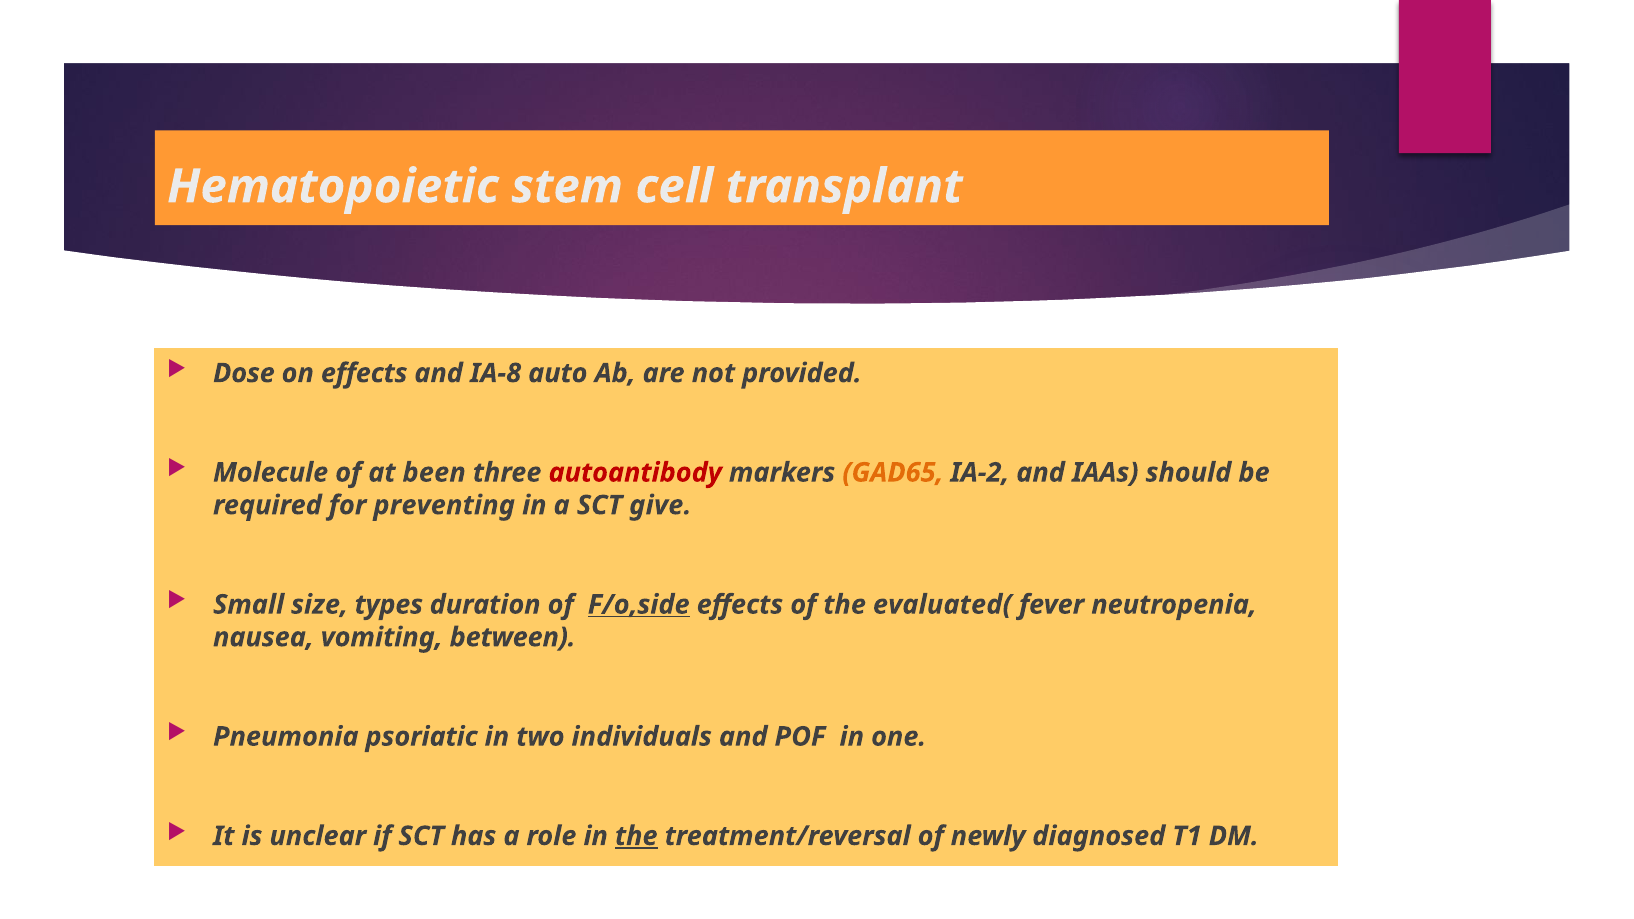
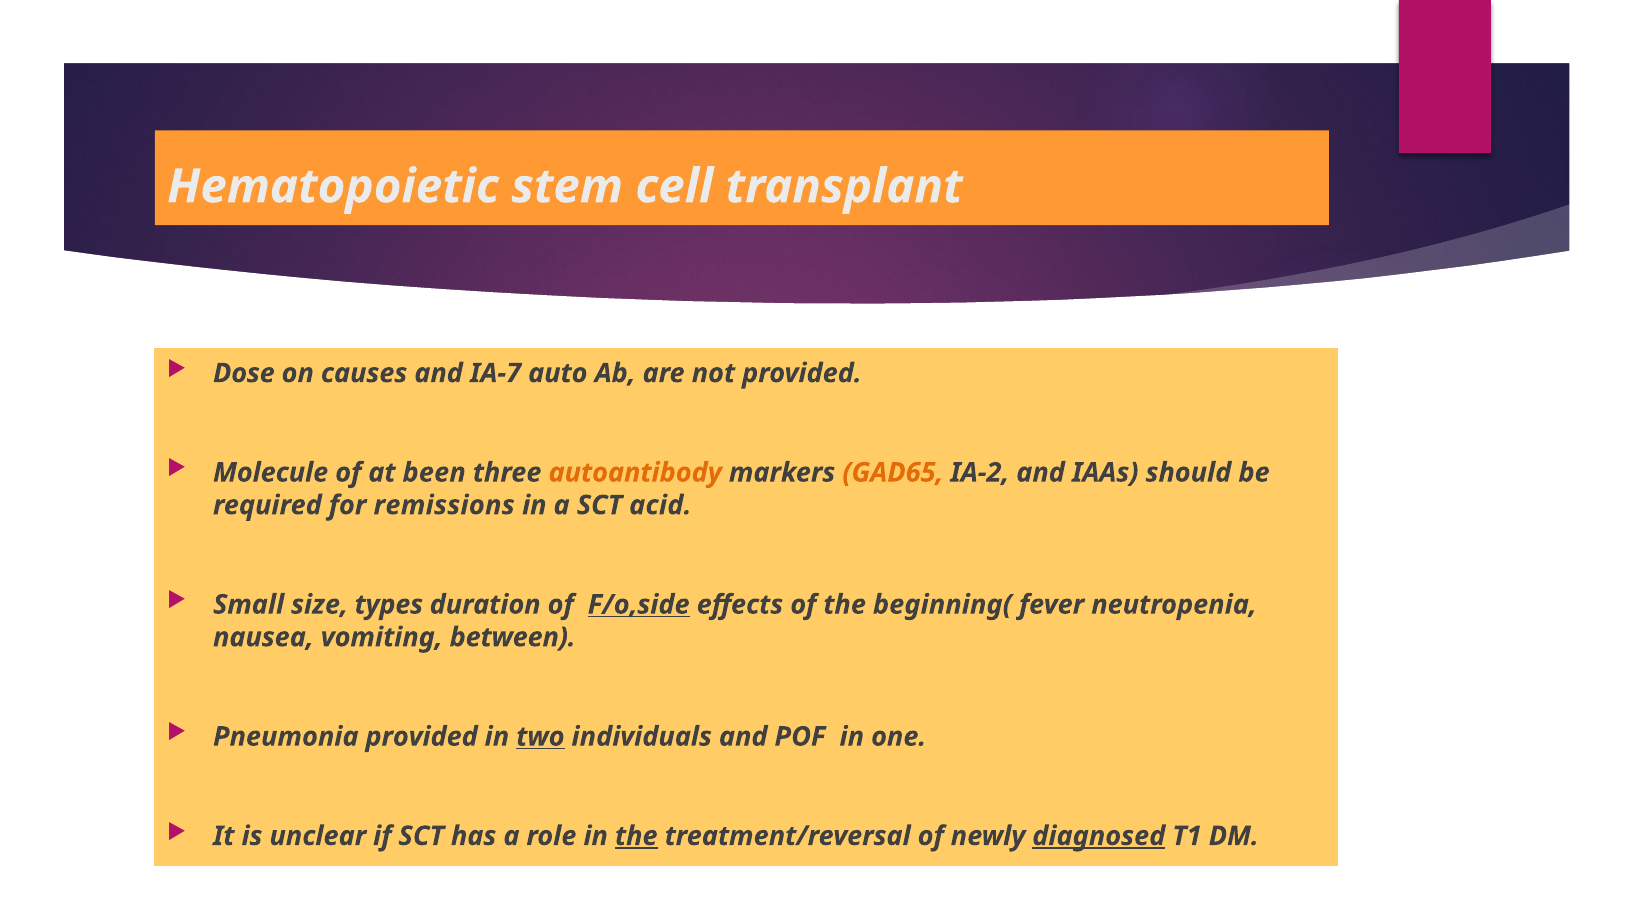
on effects: effects -> causes
IA-8: IA-8 -> IA-7
autoantibody colour: red -> orange
preventing: preventing -> remissions
give: give -> acid
evaluated(: evaluated( -> beginning(
Pneumonia psoriatic: psoriatic -> provided
two underline: none -> present
diagnosed underline: none -> present
